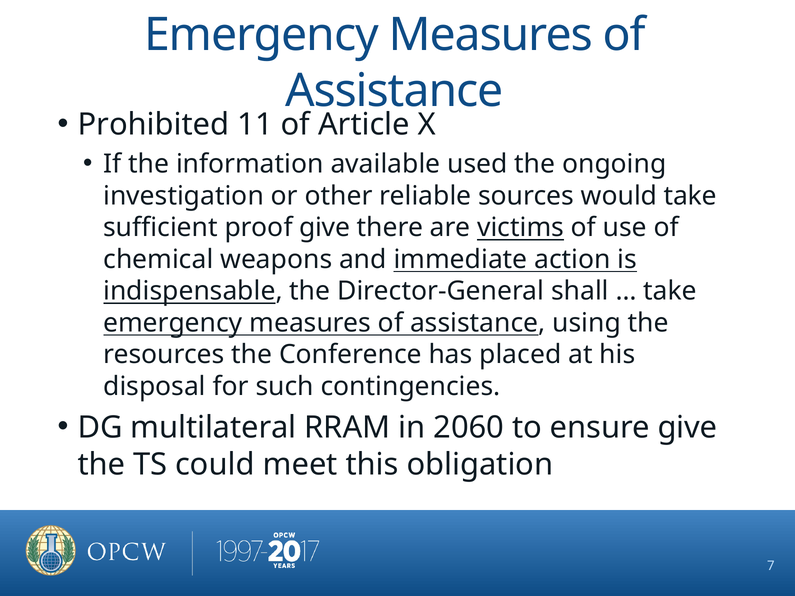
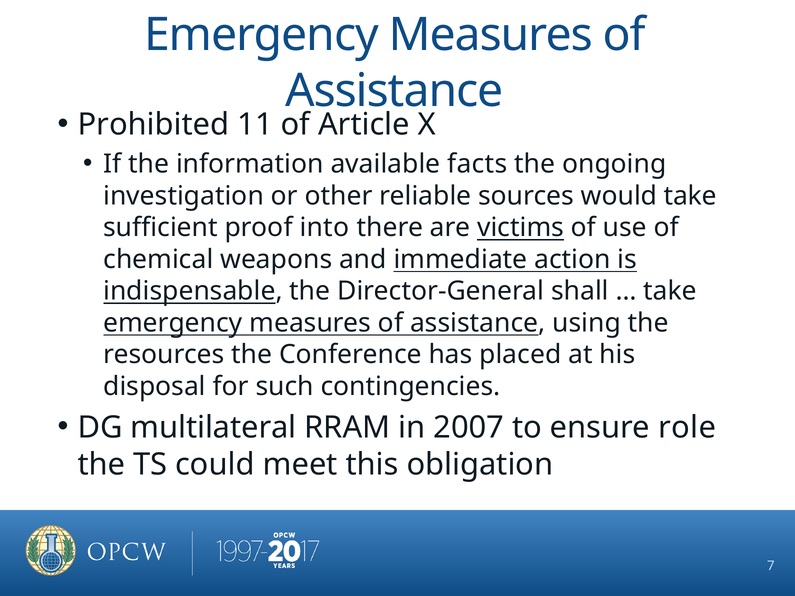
used: used -> facts
proof give: give -> into
2060: 2060 -> 2007
ensure give: give -> role
